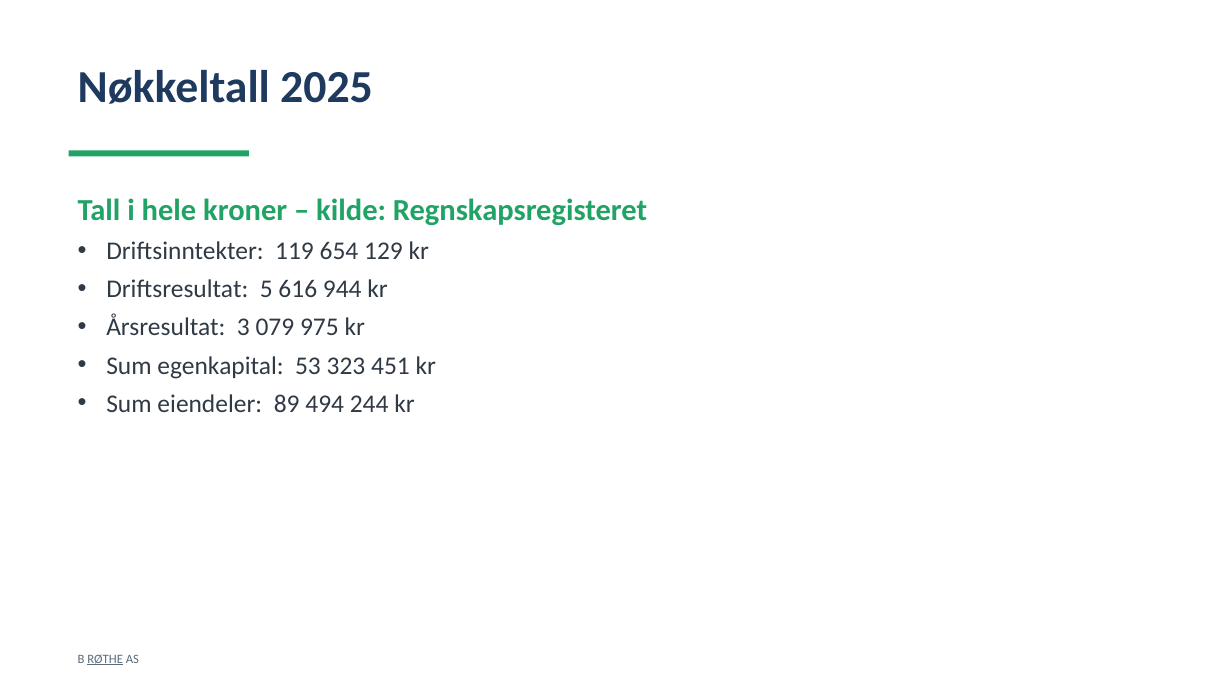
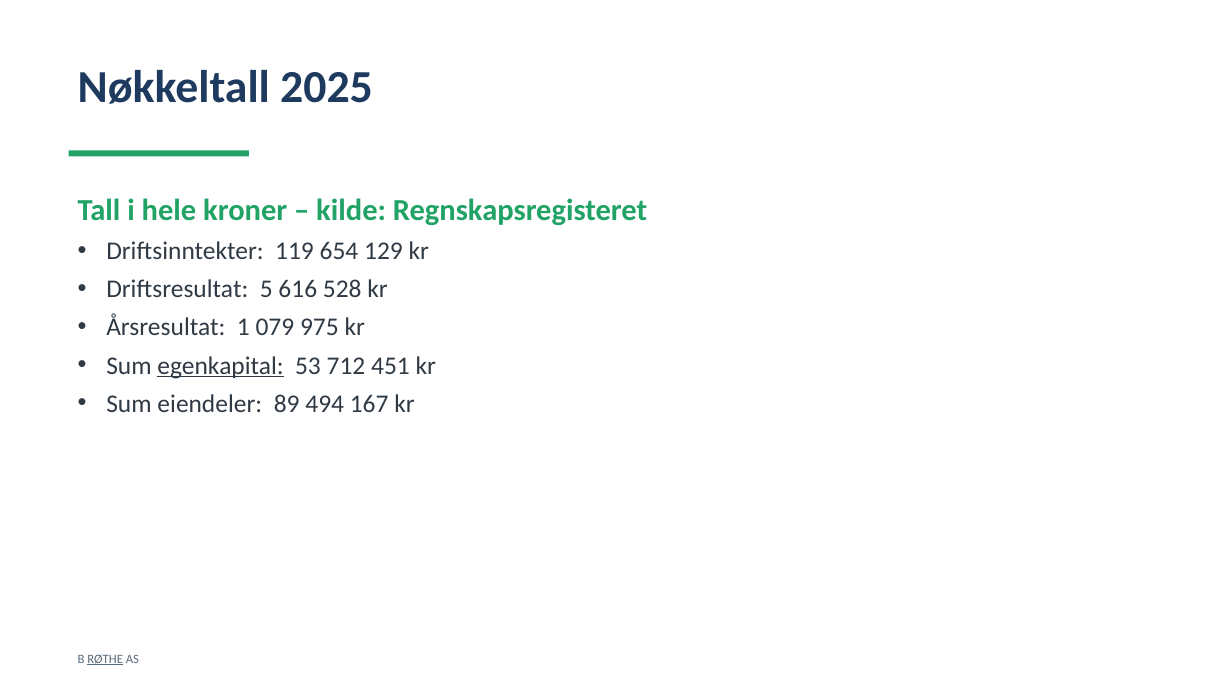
944: 944 -> 528
3: 3 -> 1
egenkapital underline: none -> present
323: 323 -> 712
244: 244 -> 167
